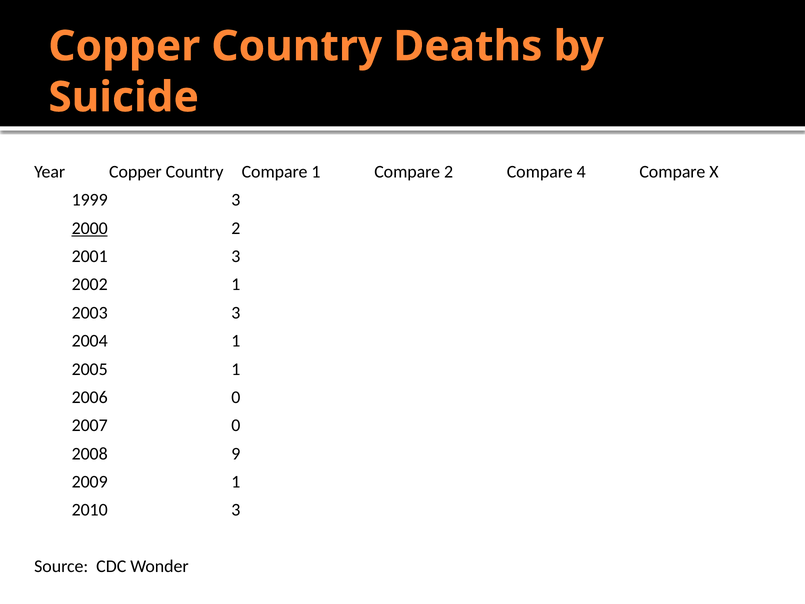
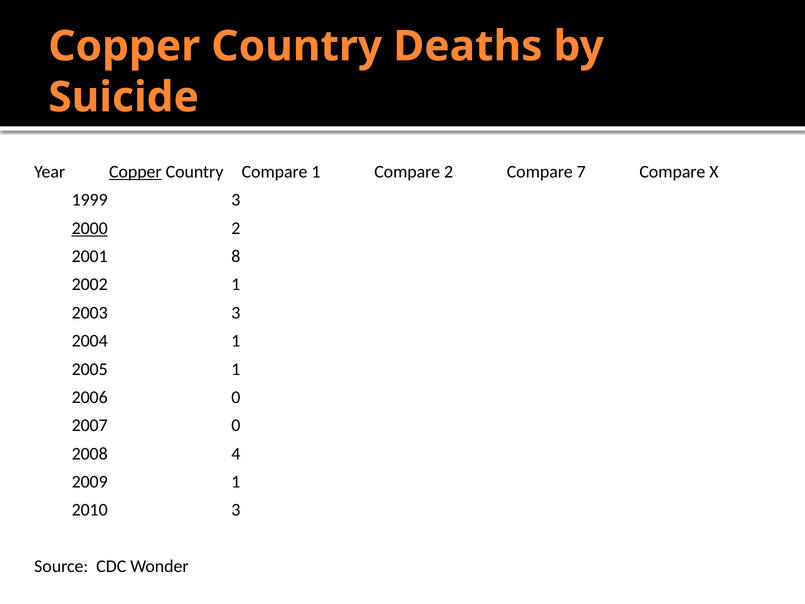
Copper at (135, 172) underline: none -> present
4: 4 -> 7
2001 3: 3 -> 8
9: 9 -> 4
